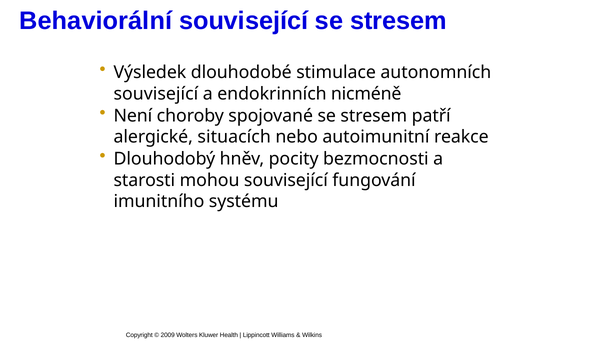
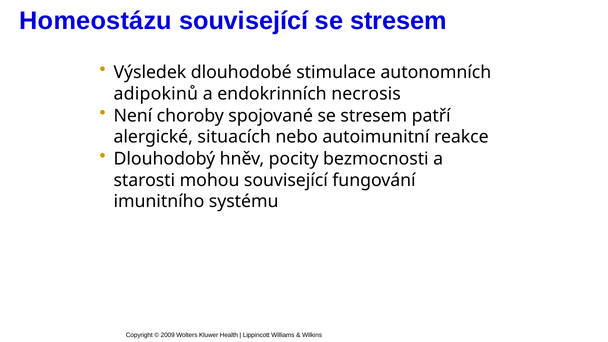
Behaviorální: Behaviorální -> Homeostázu
související at (156, 94): související -> adipokinů
nicméně: nicméně -> necrosis
